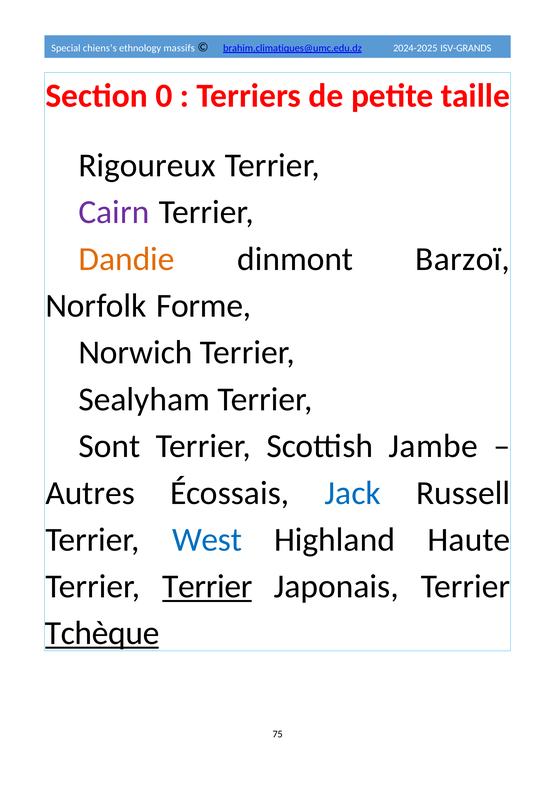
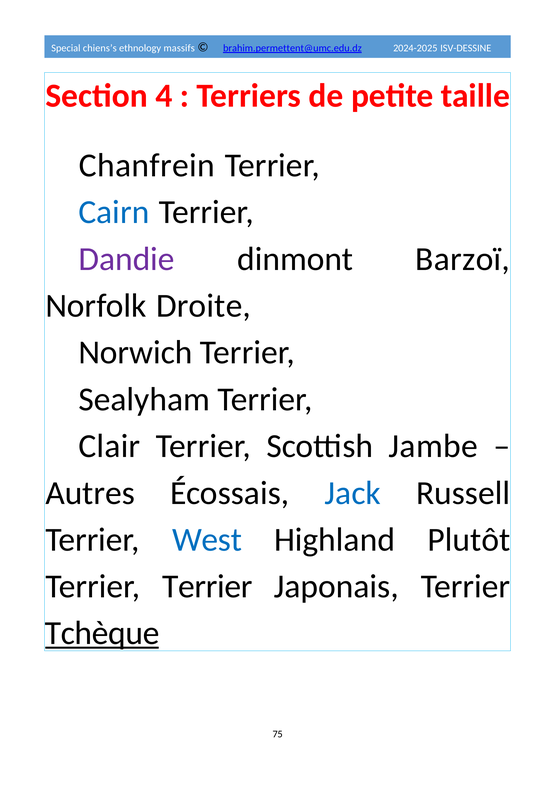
brahim.climatiques@umc.edu.dz: brahim.climatiques@umc.edu.dz -> brahim.permettent@umc.edu.dz
ISV-GRANDS: ISV-GRANDS -> ISV-DESSINE
0: 0 -> 4
Rigoureux: Rigoureux -> Chanfrein
Cairn colour: purple -> blue
Dandie colour: orange -> purple
Forme: Forme -> Droite
Sont: Sont -> Clair
Haute: Haute -> Plutôt
Terrier at (207, 586) underline: present -> none
